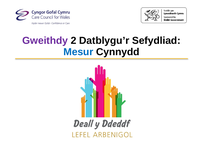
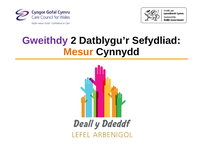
Mesur colour: blue -> orange
